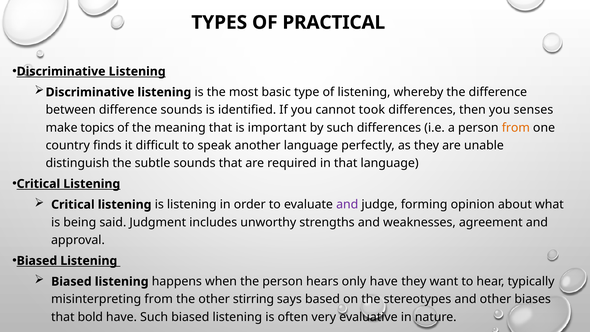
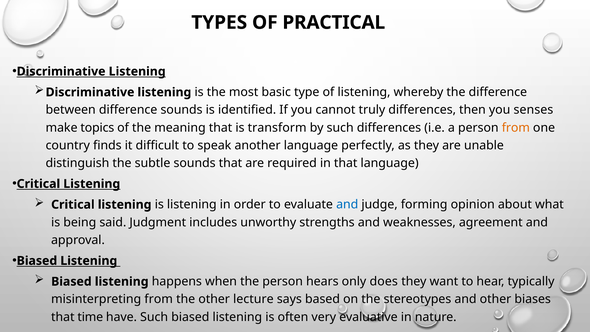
took: took -> truly
important: important -> transform
and at (347, 205) colour: purple -> blue
only have: have -> does
stirring: stirring -> lecture
bold: bold -> time
